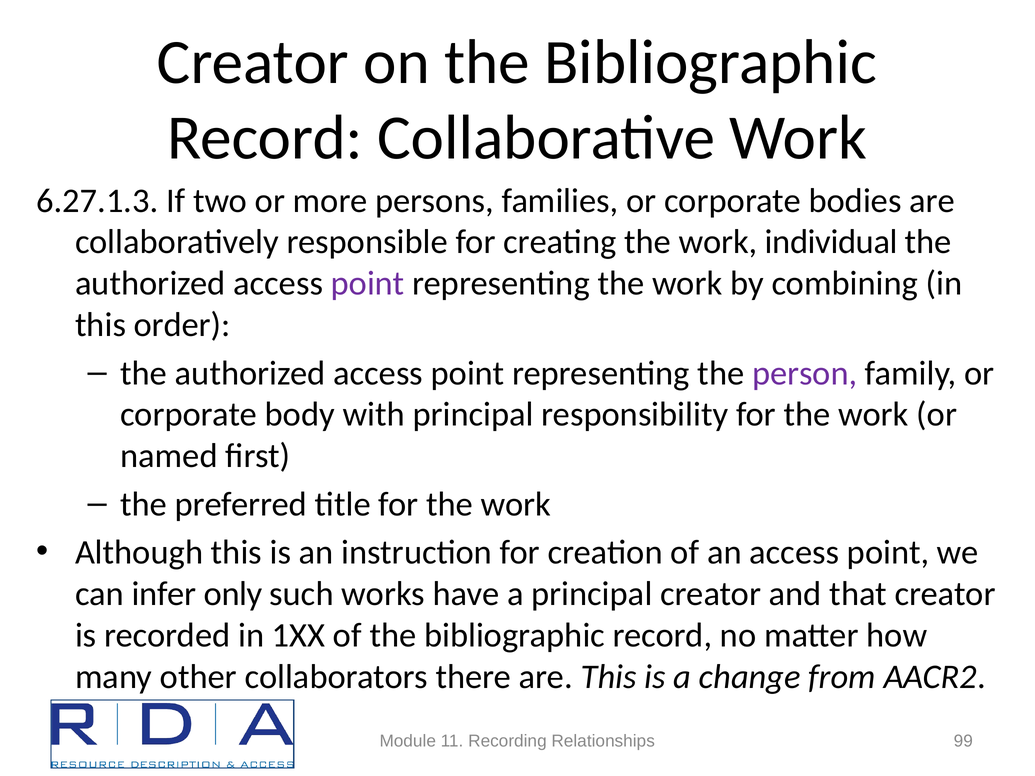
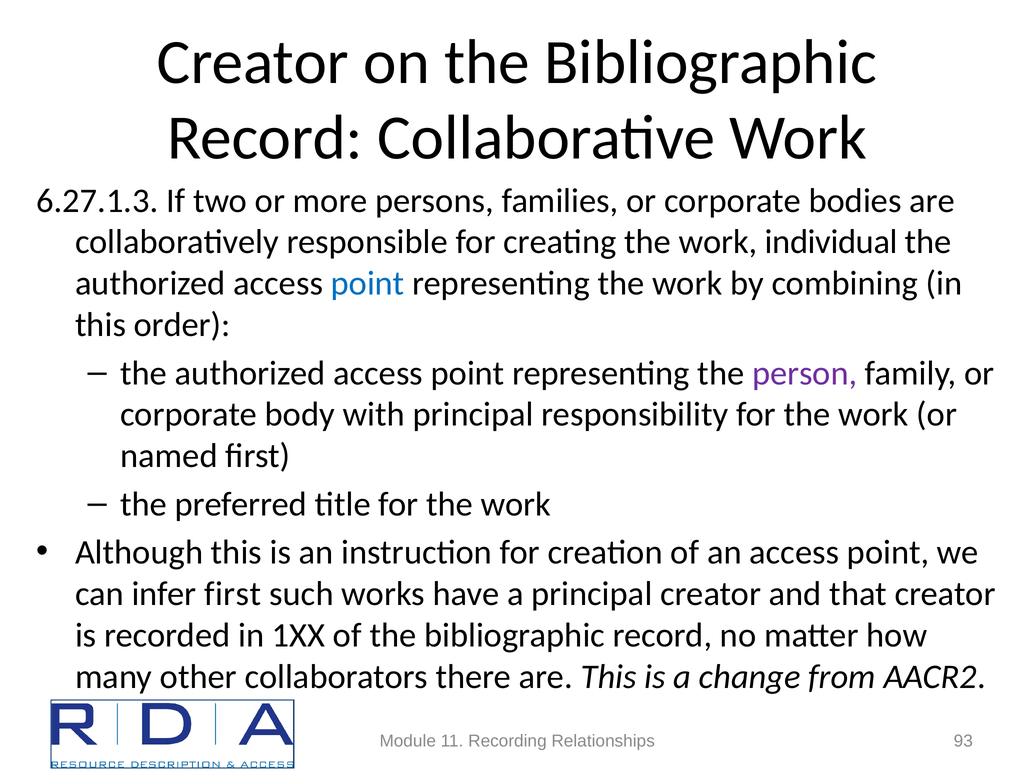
point at (368, 284) colour: purple -> blue
infer only: only -> first
99: 99 -> 93
